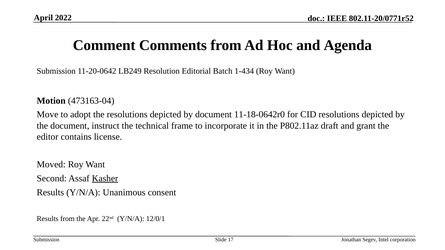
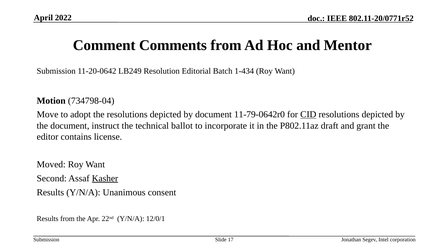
Agenda: Agenda -> Mentor
473163-04: 473163-04 -> 734798-04
11-18-0642r0: 11-18-0642r0 -> 11-79-0642r0
CID underline: none -> present
frame: frame -> ballot
